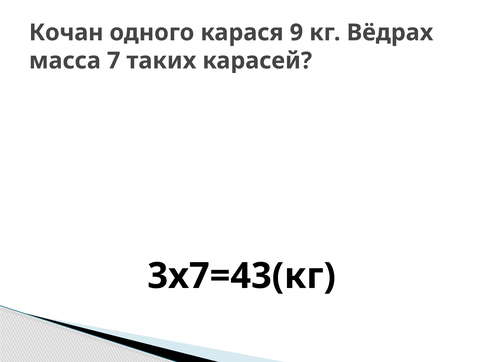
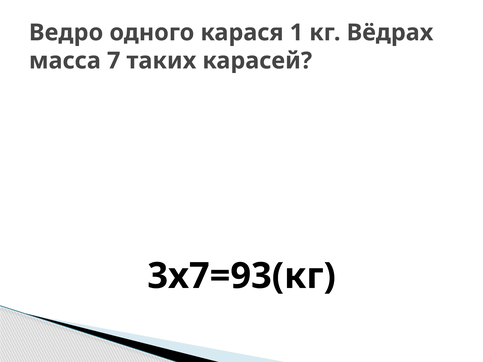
Кочан: Кочан -> Ведро
9: 9 -> 1
3х7=43(кг: 3х7=43(кг -> 3х7=93(кг
